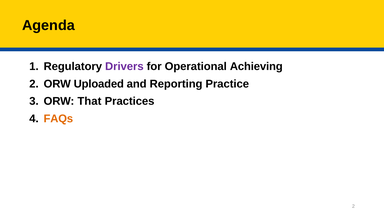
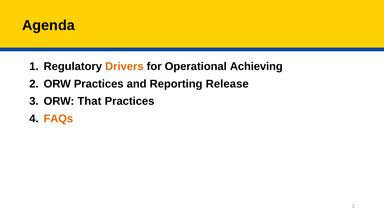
Drivers colour: purple -> orange
ORW Uploaded: Uploaded -> Practices
Practice: Practice -> Release
